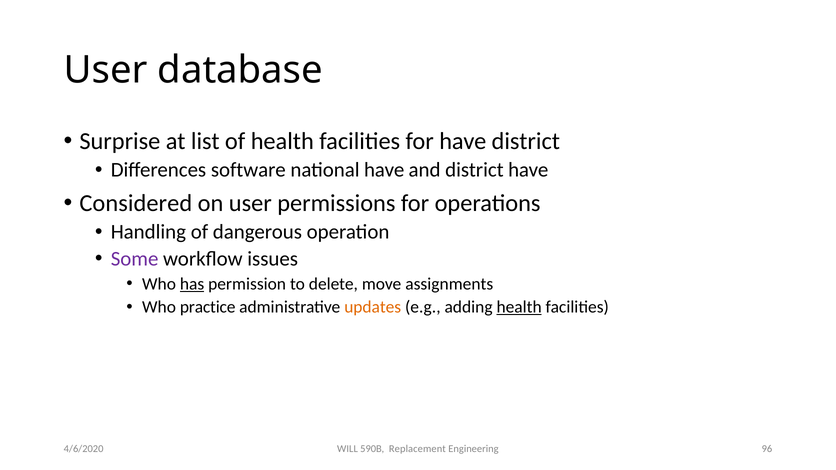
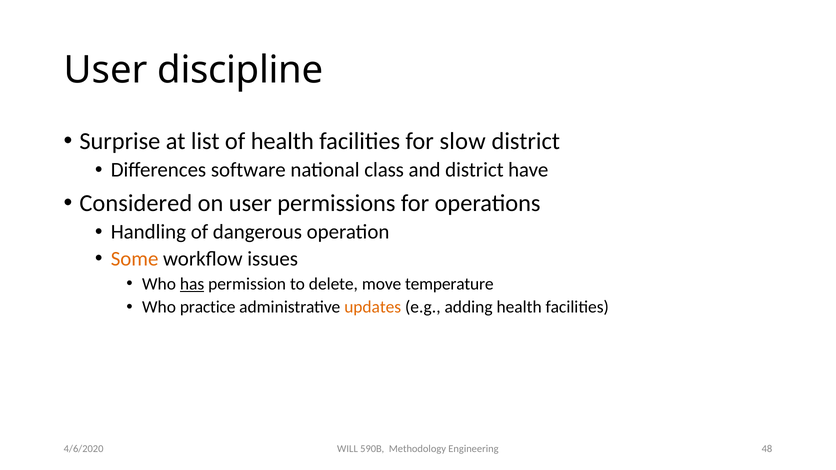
database: database -> discipline
for have: have -> slow
national have: have -> class
Some colour: purple -> orange
assignments: assignments -> temperature
health at (519, 307) underline: present -> none
Replacement: Replacement -> Methodology
96: 96 -> 48
